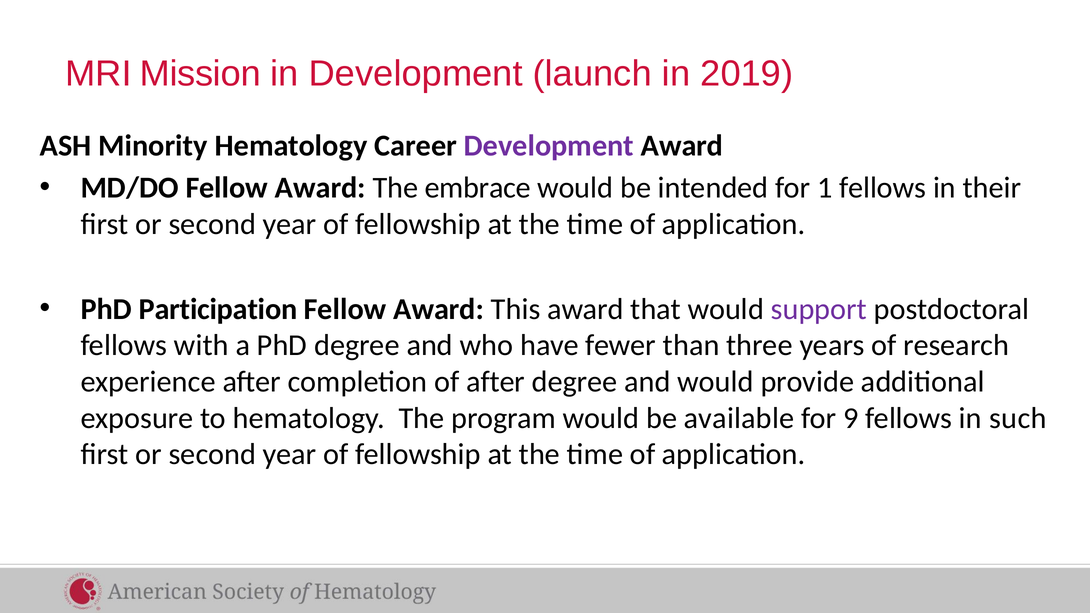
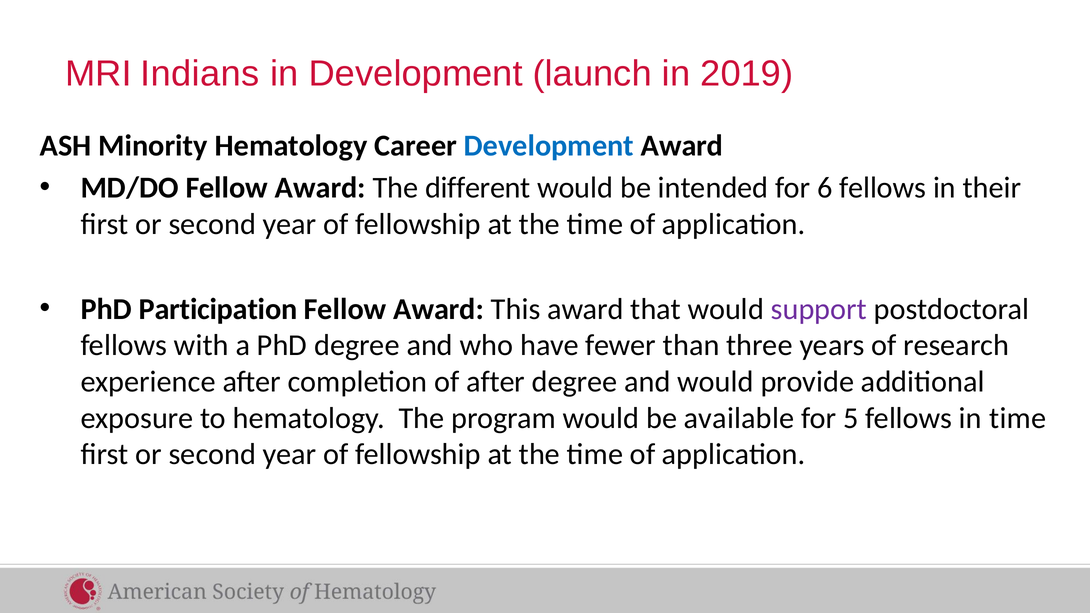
Mission: Mission -> Indians
Development at (549, 146) colour: purple -> blue
embrace: embrace -> different
1: 1 -> 6
9: 9 -> 5
in such: such -> time
